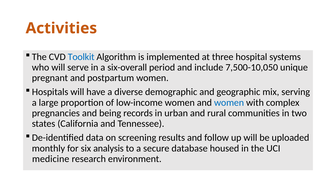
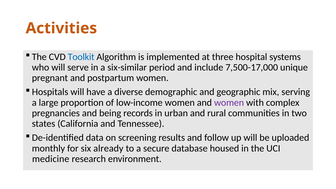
six-overall: six-overall -> six-similar
7,500-10,050: 7,500-10,050 -> 7,500-17,000
women at (229, 103) colour: blue -> purple
analysis: analysis -> already
